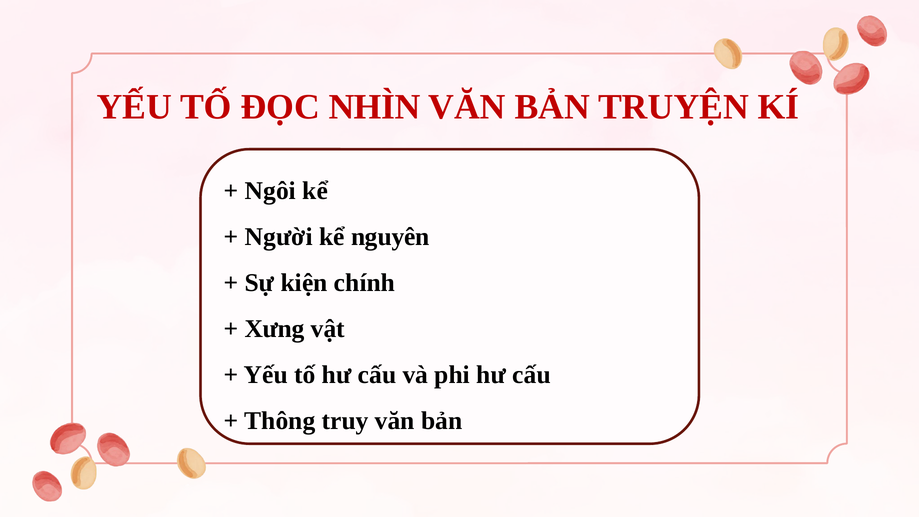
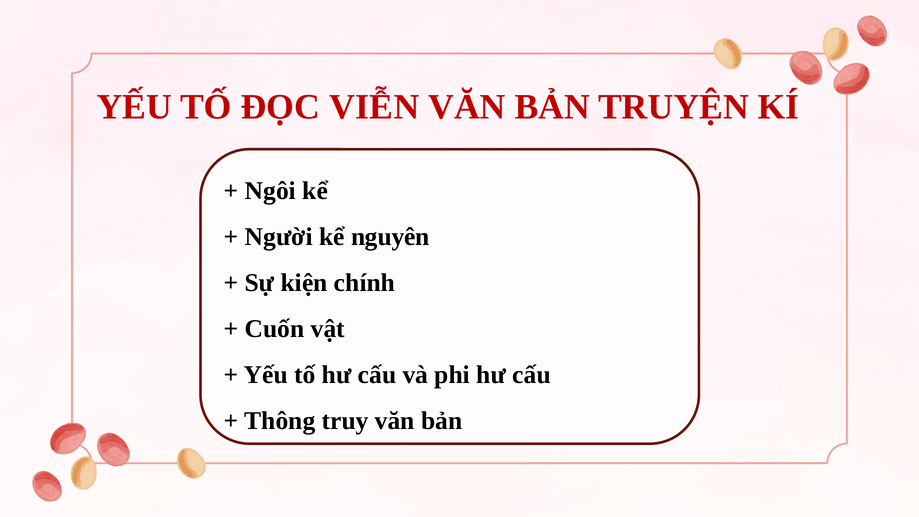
NHÌN: NHÌN -> VIỄN
Xưng: Xưng -> Cuốn
